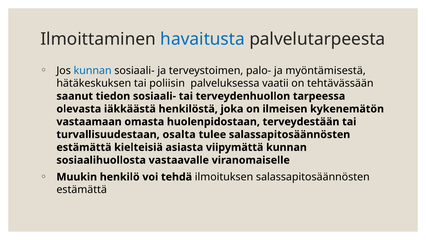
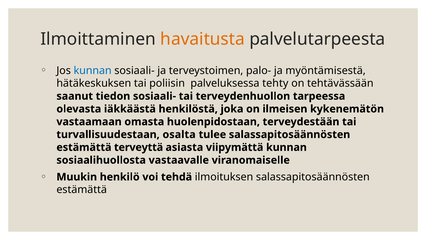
havaitusta colour: blue -> orange
vaatii: vaatii -> tehty
kielteisiä: kielteisiä -> terveyttä
